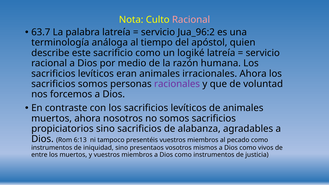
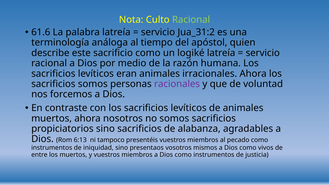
Racional at (191, 20) colour: pink -> light green
63.7: 63.7 -> 61.6
Jua_96:2: Jua_96:2 -> Jua_31:2
